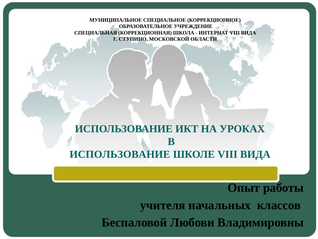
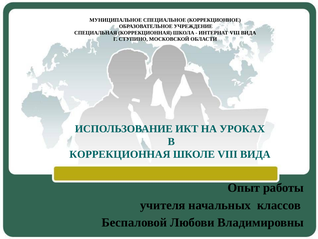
ИСПОЛЬЗОВАНИЕ at (120, 154): ИСПОЛЬЗОВАНИЕ -> КОРРЕКЦИОННАЯ
